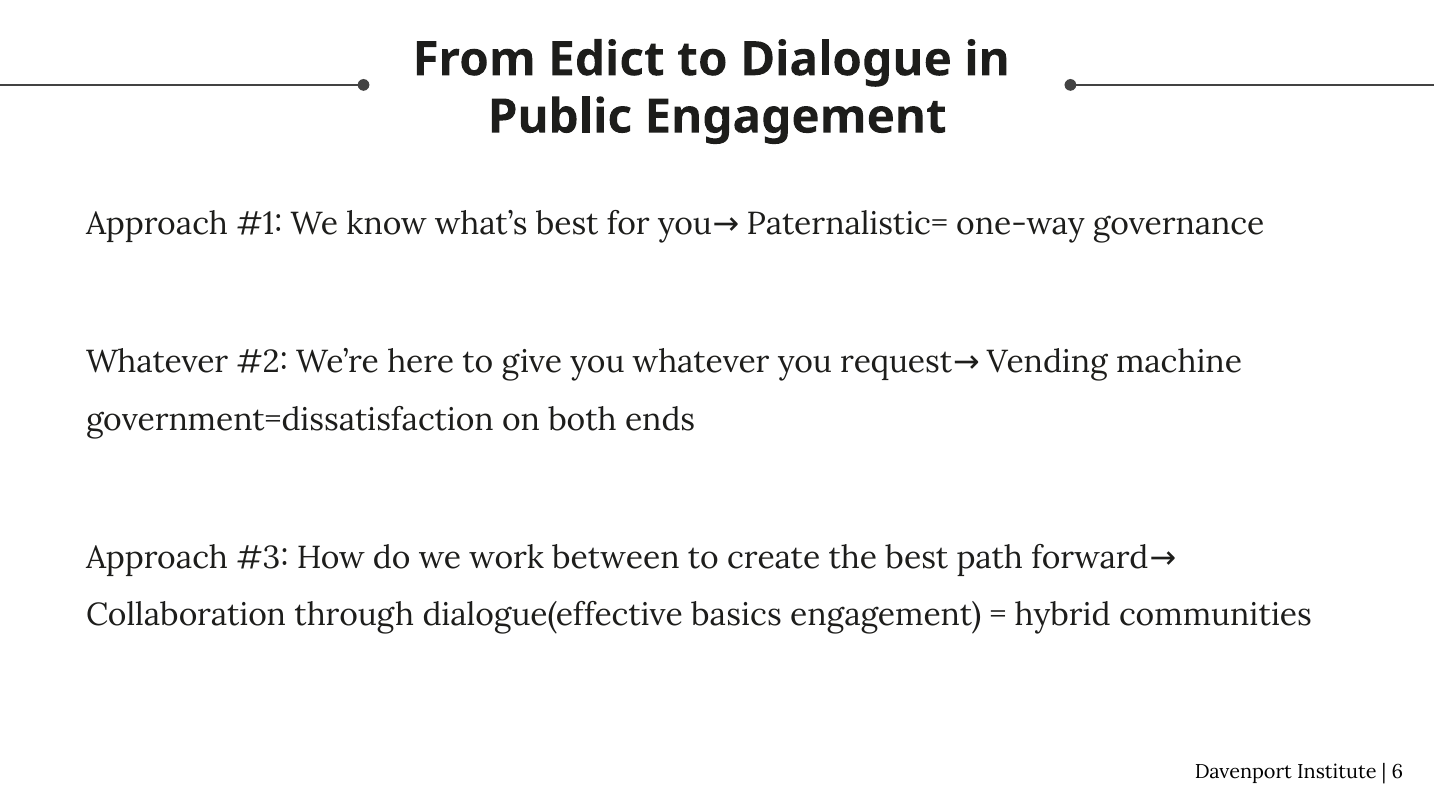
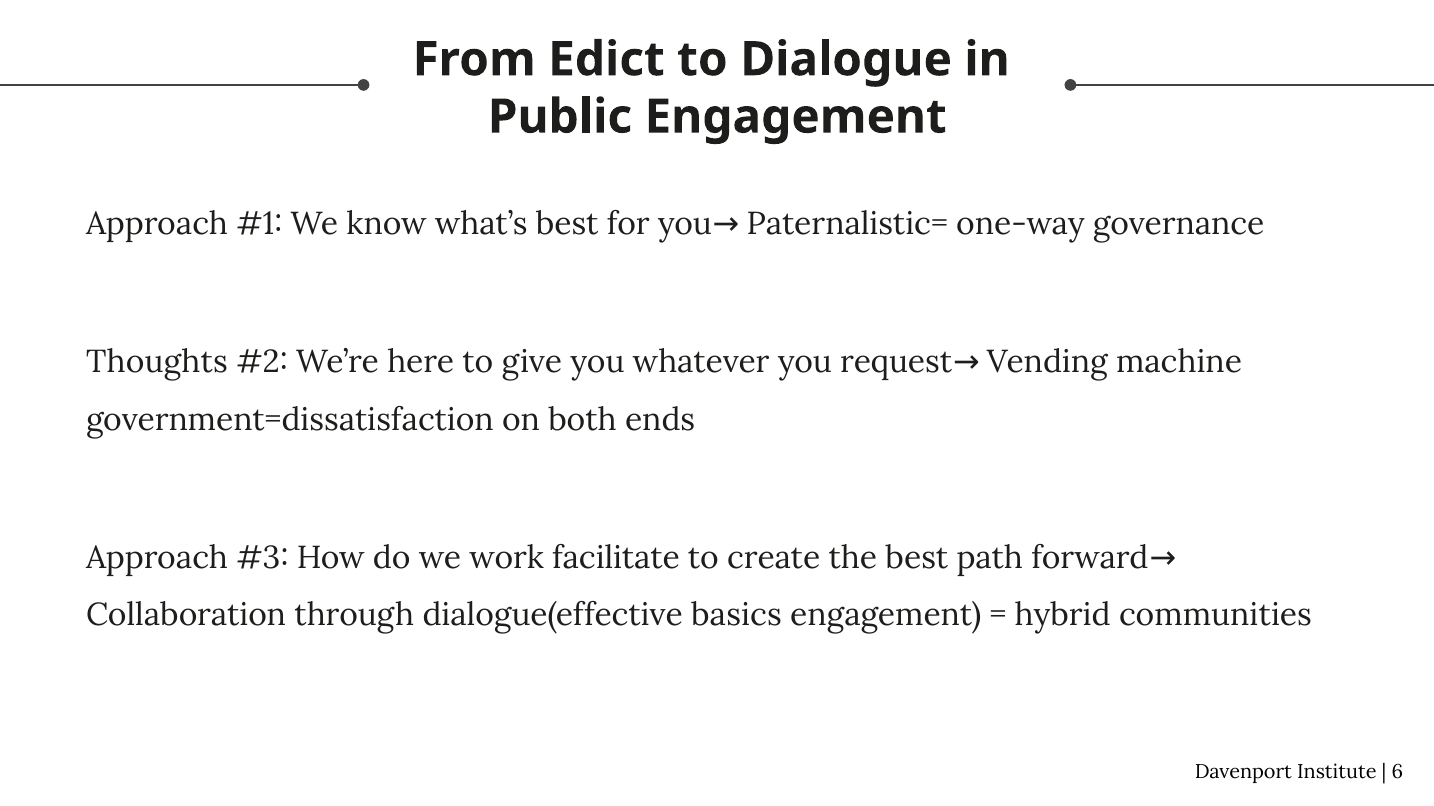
Whatever at (157, 363): Whatever -> Thoughts
between: between -> facilitate
